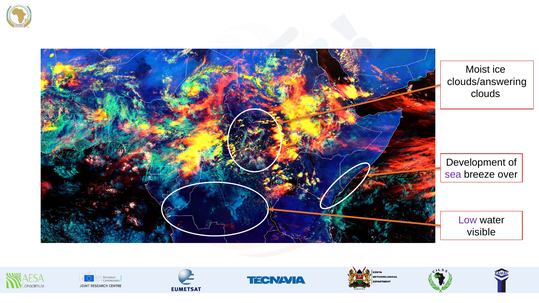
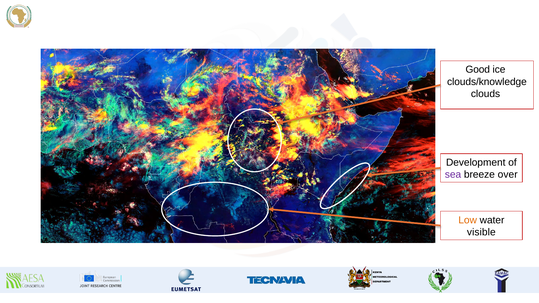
Moist: Moist -> Good
clouds/answering: clouds/answering -> clouds/knowledge
Low colour: purple -> orange
